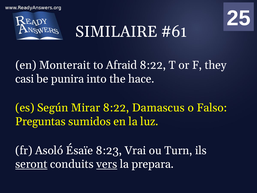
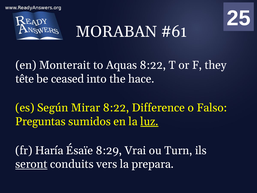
SIMILAIRE: SIMILAIRE -> MORABAN
Afraid: Afraid -> Aquas
casi: casi -> tête
punira: punira -> ceased
Damascus: Damascus -> Difference
luz underline: none -> present
Asoló: Asoló -> Haría
8:23: 8:23 -> 8:29
vers underline: present -> none
